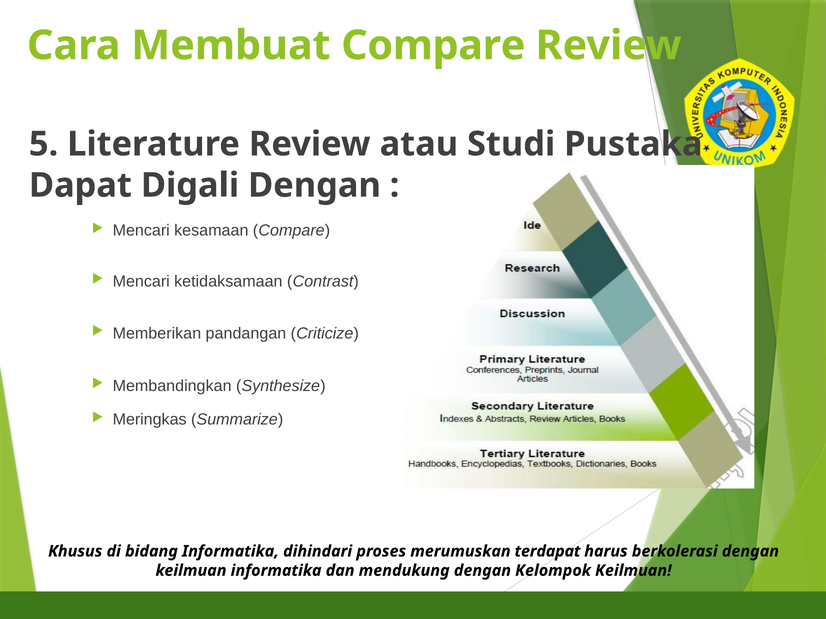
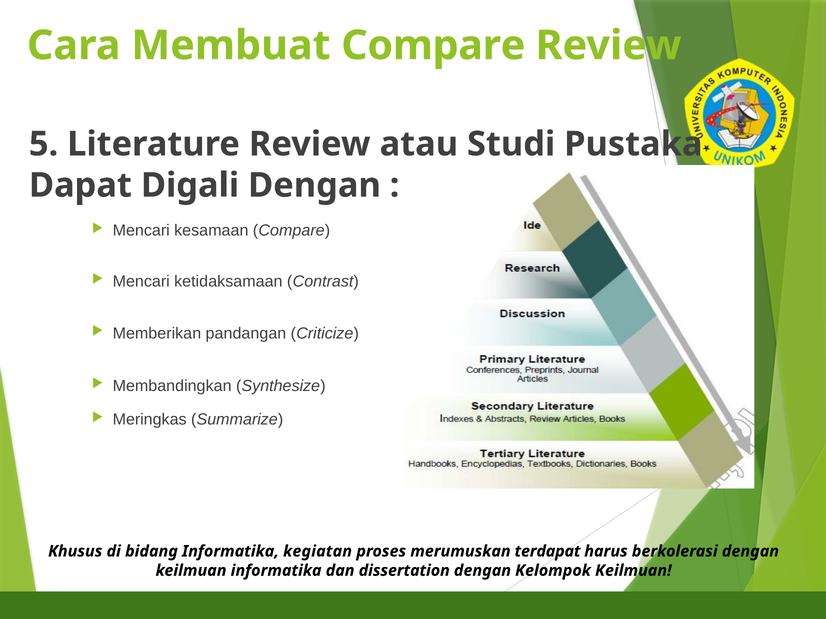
dihindari: dihindari -> kegiatan
mendukung: mendukung -> dissertation
